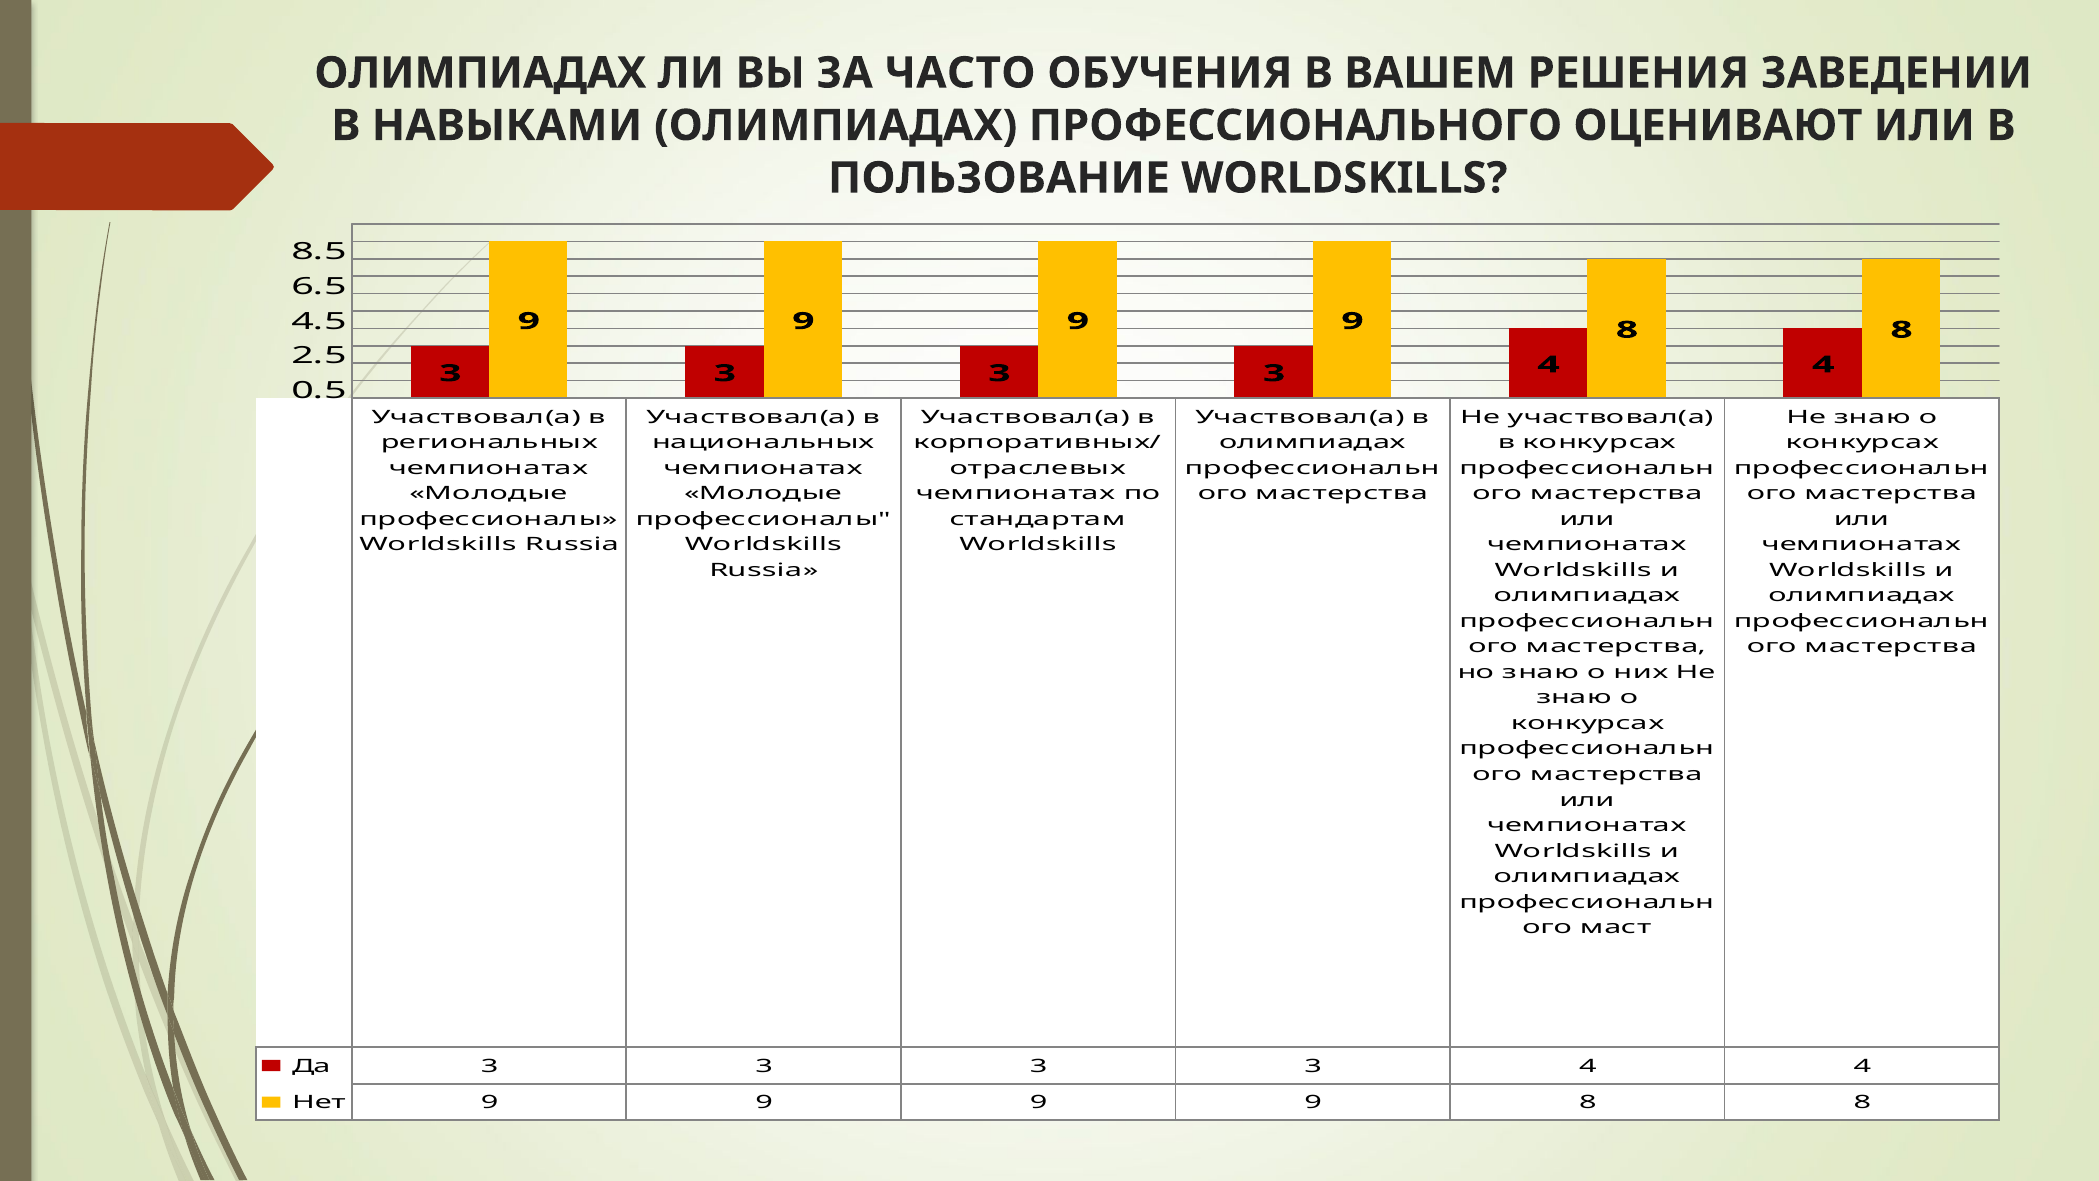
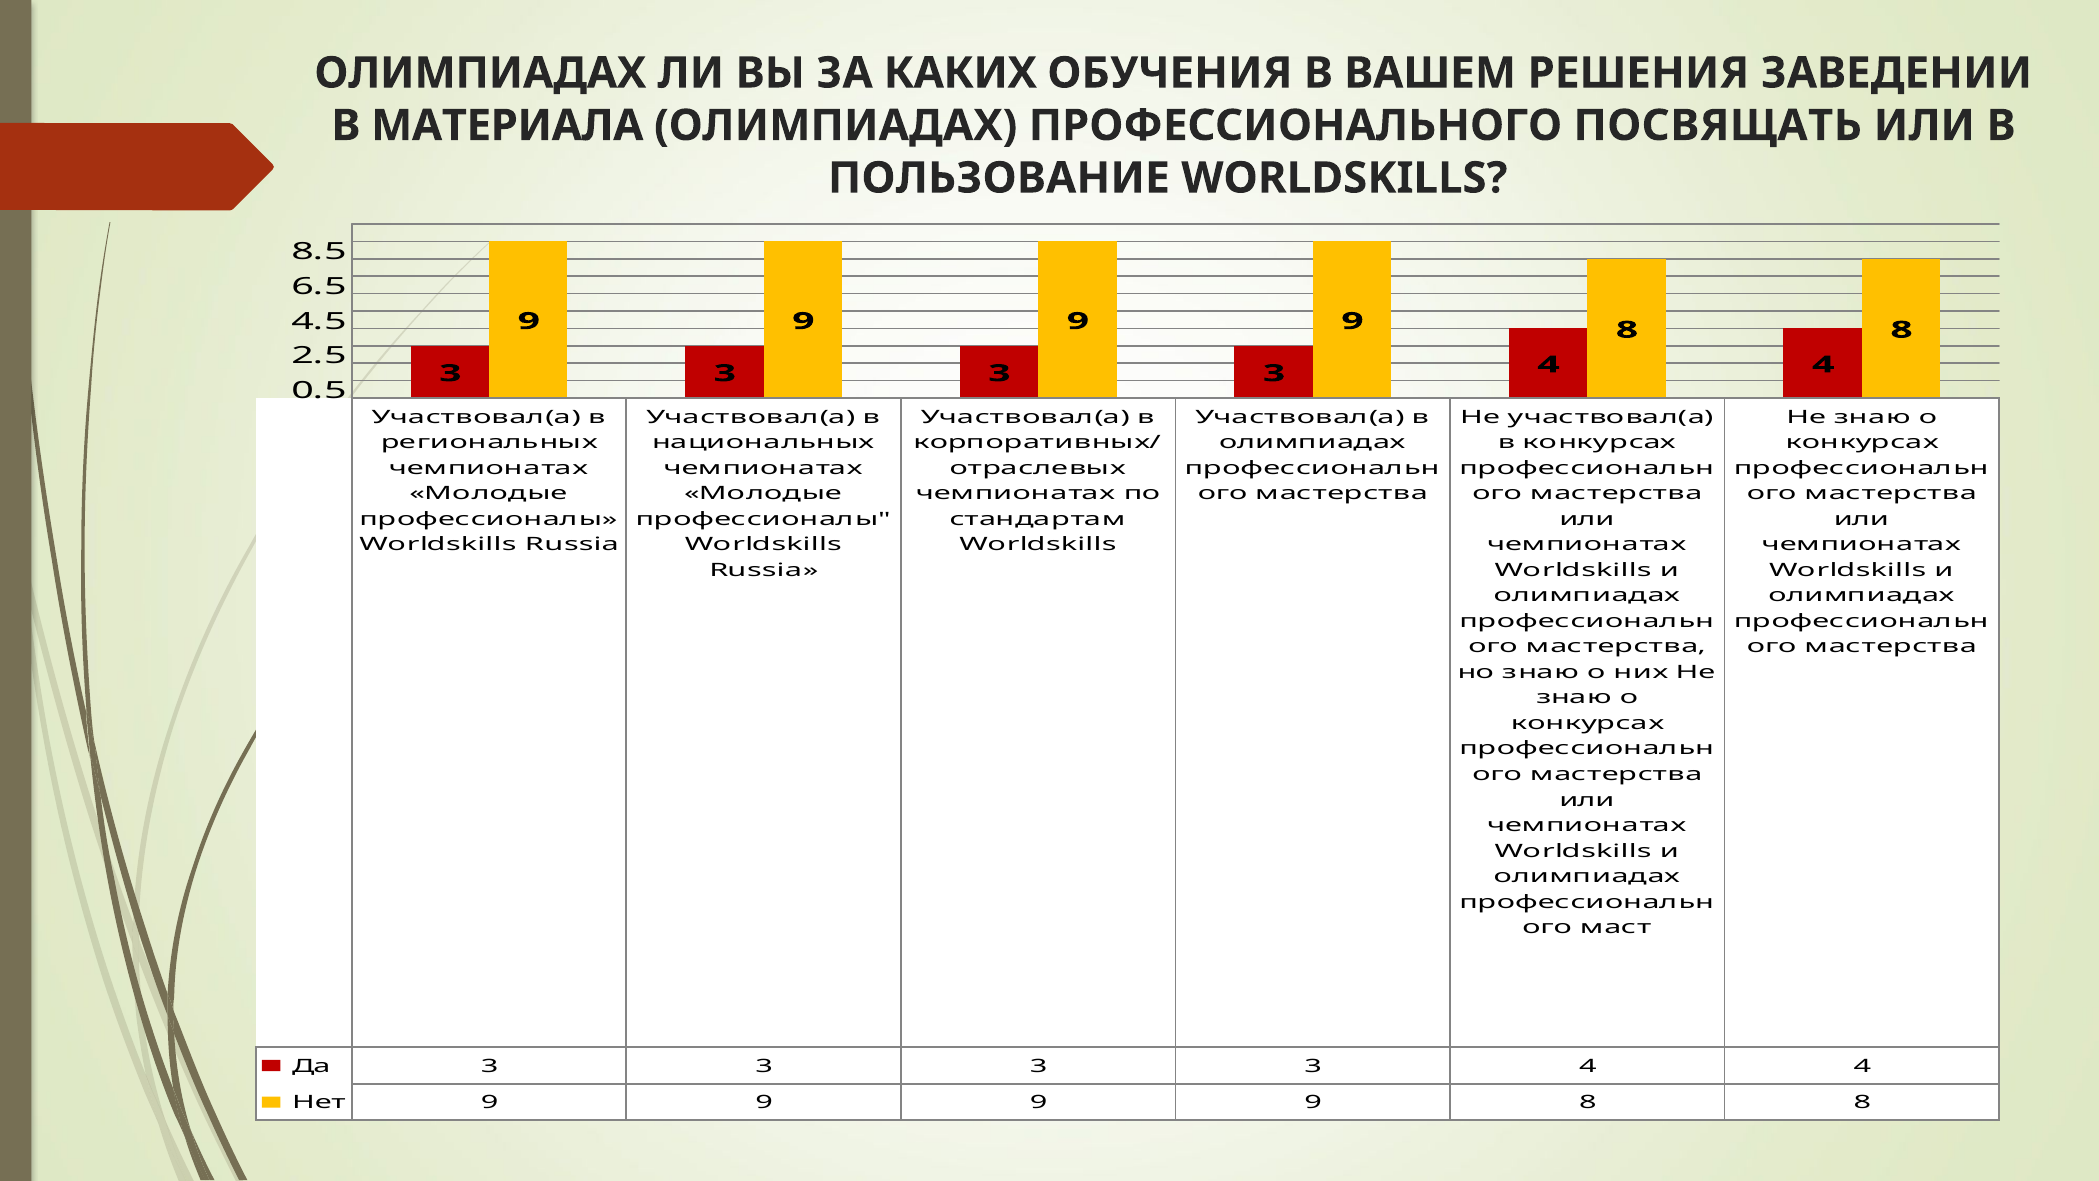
ЧАСТО: ЧАСТО -> КАКИХ
НАВЫКАМИ: НАВЫКАМИ -> МАТЕРИАЛА
ОЦЕНИВАЮТ: ОЦЕНИВАЮТ -> ПОСВЯЩАТЬ
